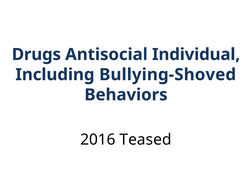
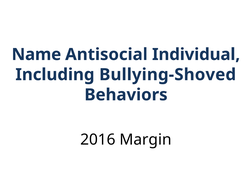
Drugs: Drugs -> Name
Teased: Teased -> Margin
